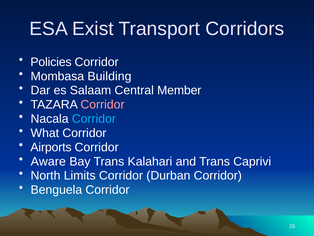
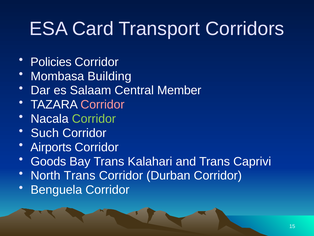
Exist: Exist -> Card
Corridor at (94, 119) colour: light blue -> light green
What: What -> Such
Aware: Aware -> Goods
North Limits: Limits -> Trans
